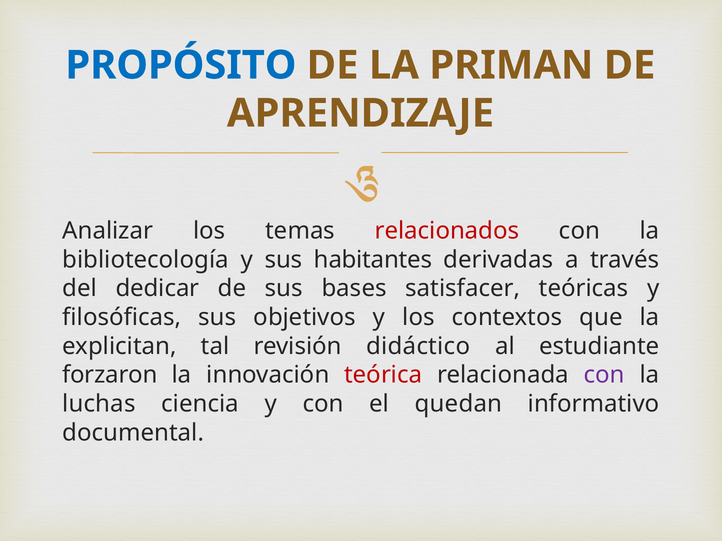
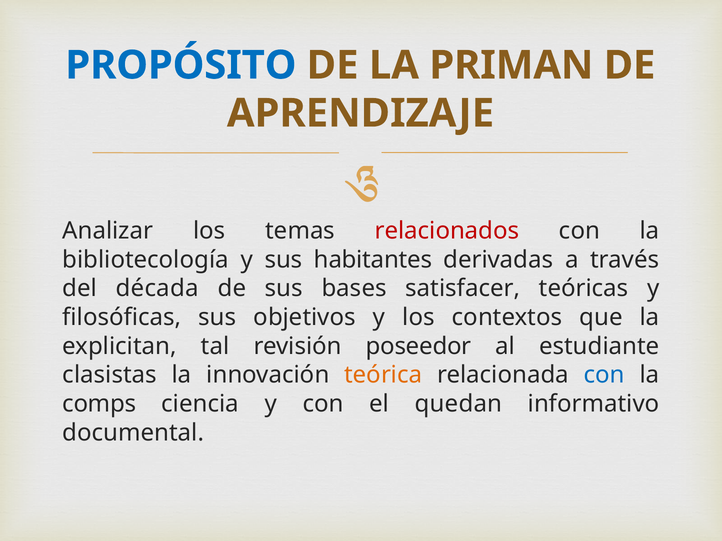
dedicar: dedicar -> década
didáctico: didáctico -> poseedor
forzaron: forzaron -> clasistas
teórica colour: red -> orange
con at (604, 375) colour: purple -> blue
luchas: luchas -> comps
